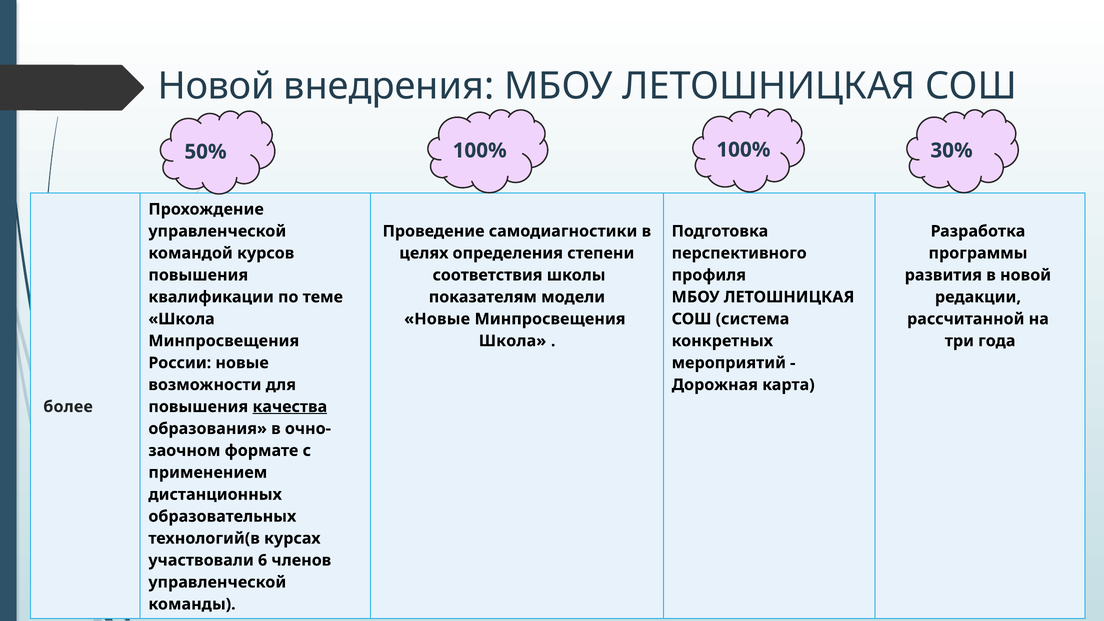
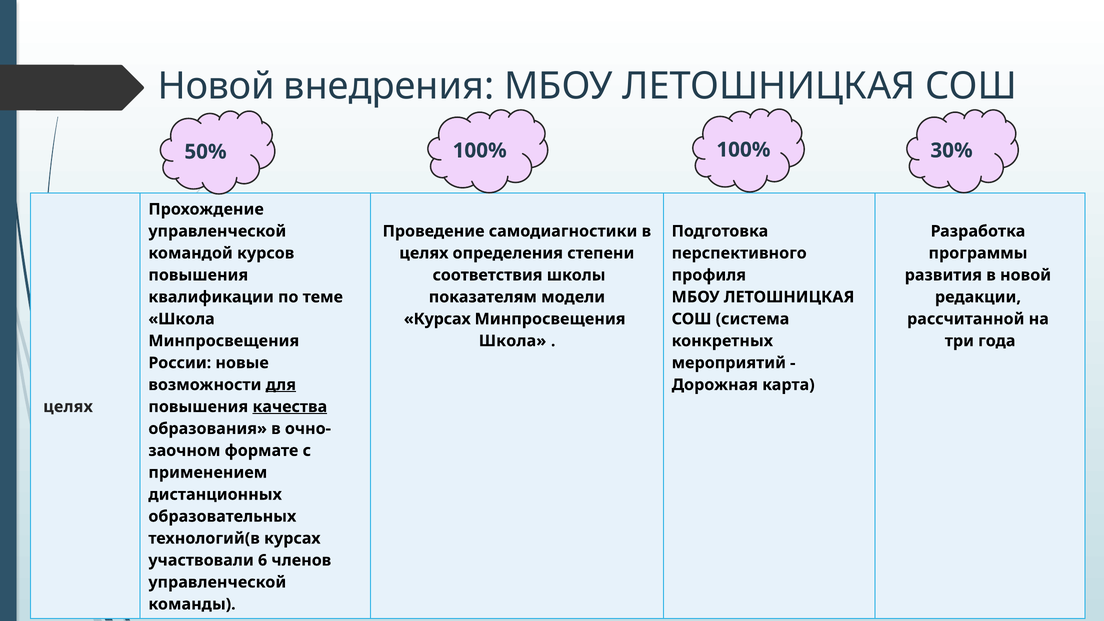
Новые at (437, 319): Новые -> Курсах
для underline: none -> present
более at (68, 407): более -> целях
